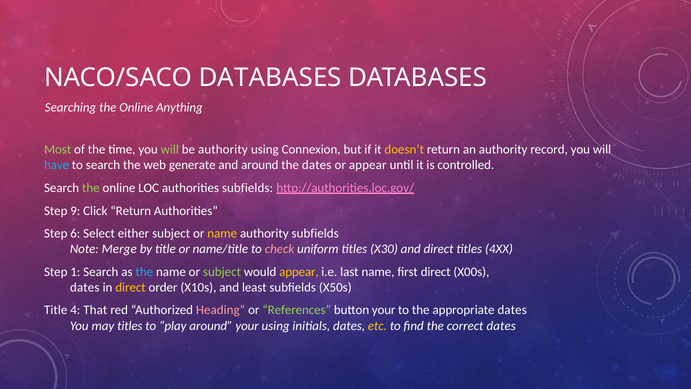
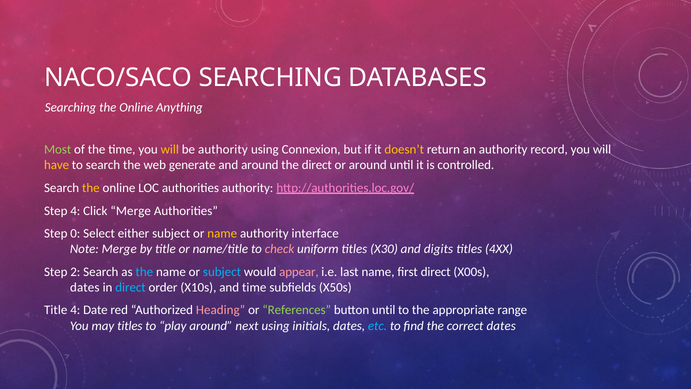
NACO/SACO DATABASES: DATABASES -> SEARCHING
will at (170, 149) colour: light green -> yellow
have colour: light blue -> yellow
the dates: dates -> direct
or appear: appear -> around
the at (91, 188) colour: light green -> yellow
authorities subfields: subfields -> authority
Step 9: 9 -> 4
Click Return: Return -> Merge
6: 6 -> 0
authority subfields: subfields -> interface
and direct: direct -> digits
1: 1 -> 2
subject at (222, 272) colour: light green -> light blue
appear at (299, 272) colour: yellow -> pink
direct at (131, 287) colour: yellow -> light blue
and least: least -> time
That: That -> Date
button your: your -> until
appropriate dates: dates -> range
around your: your -> next
etc colour: yellow -> light blue
